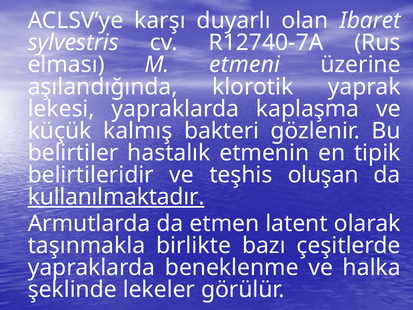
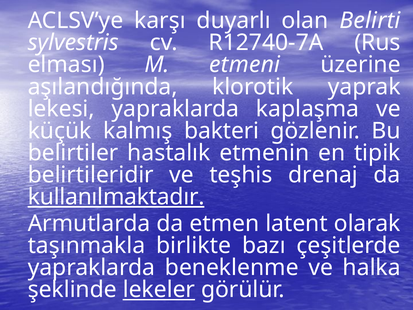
Ibaret: Ibaret -> Belirti
oluşan: oluşan -> drenaj
lekeler underline: none -> present
